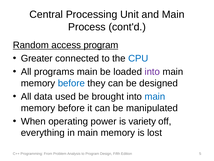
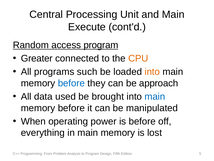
Process: Process -> Execute
CPU colour: blue -> orange
programs main: main -> such
into at (152, 72) colour: purple -> orange
designed: designed -> approach
is variety: variety -> before
